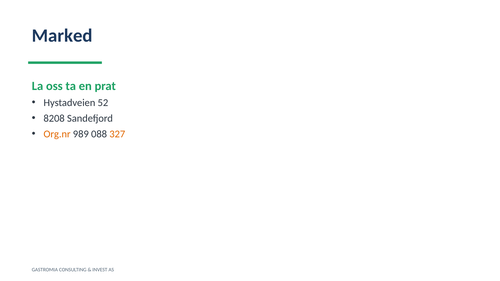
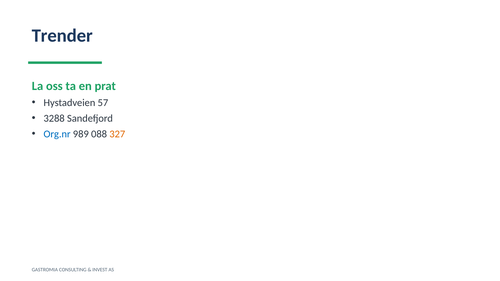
Marked: Marked -> Trender
52: 52 -> 57
8208: 8208 -> 3288
Org.nr colour: orange -> blue
